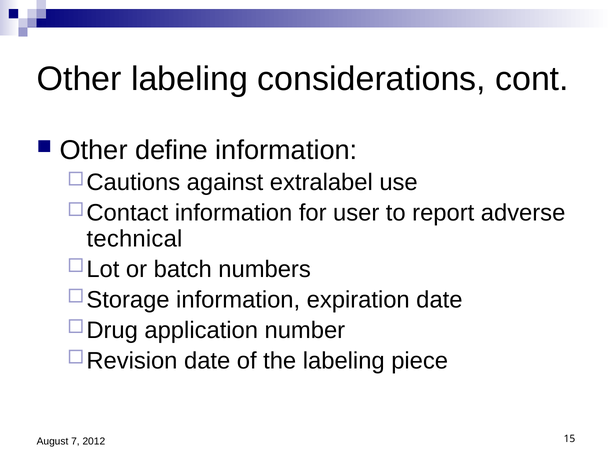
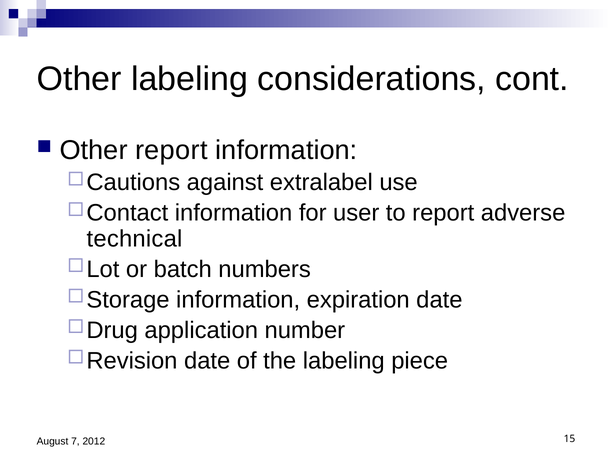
Other define: define -> report
